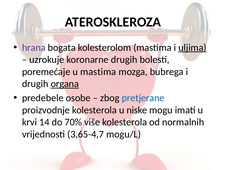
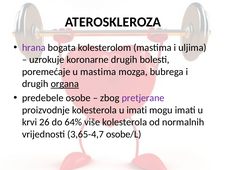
uljima underline: present -> none
pretjerane colour: blue -> purple
u niske: niske -> imati
14: 14 -> 26
70%: 70% -> 64%
mogu/L: mogu/L -> osobe/L
